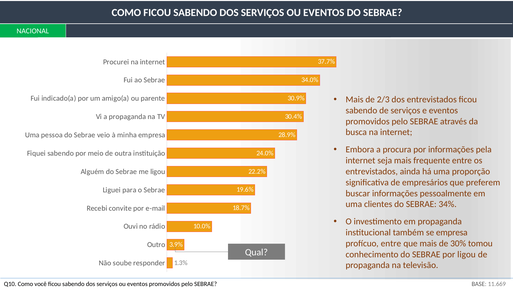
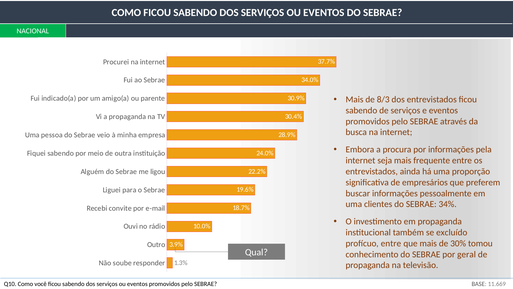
2/3: 2/3 -> 8/3
se empresa: empresa -> excluído
por ligou: ligou -> geral
